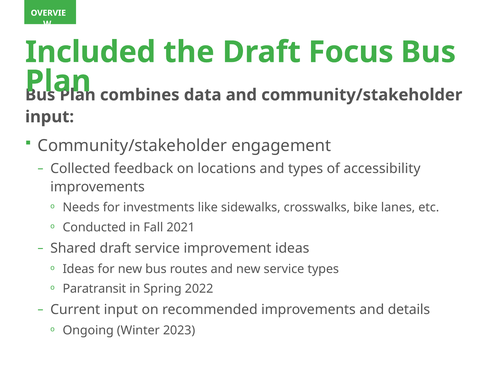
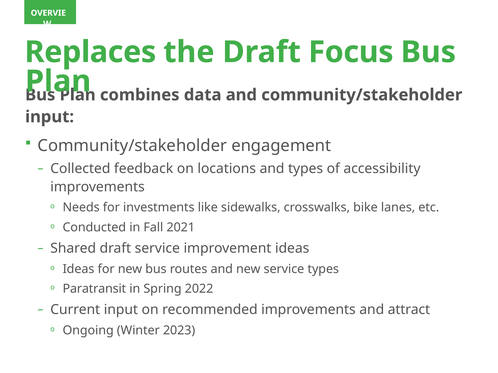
Included: Included -> Replaces
details: details -> attract
